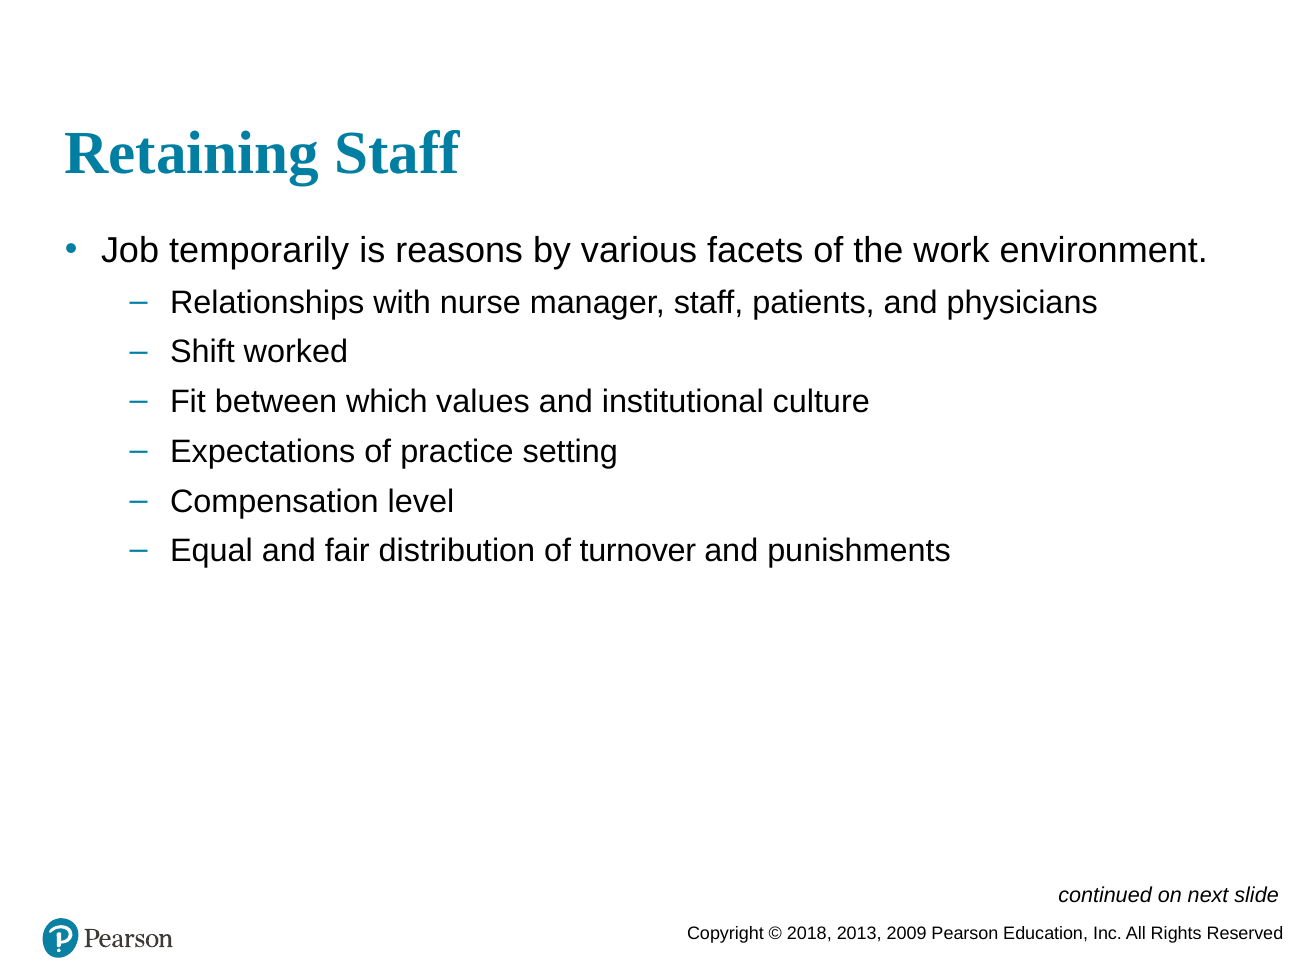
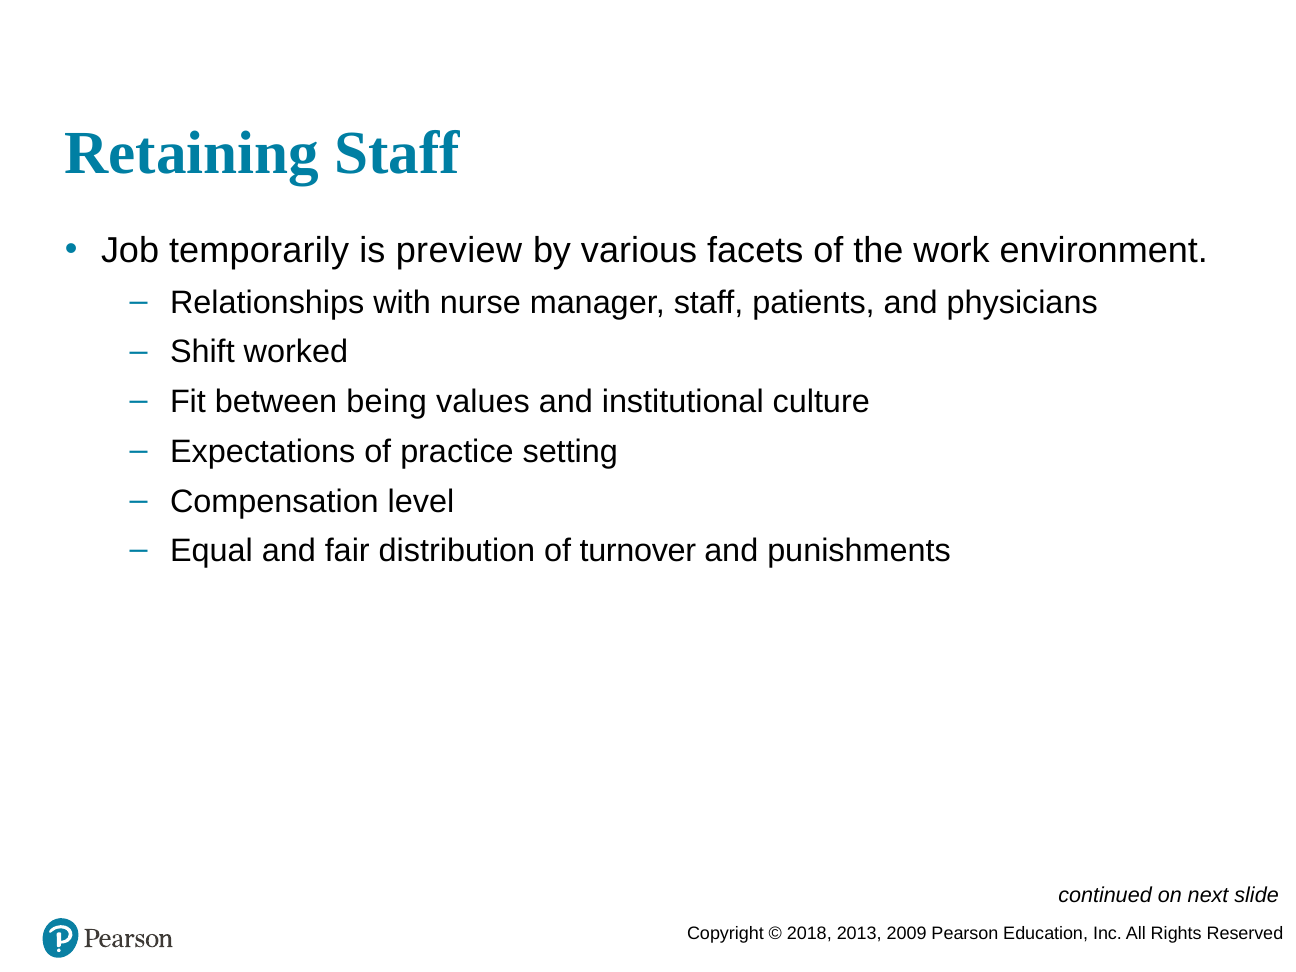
reasons: reasons -> preview
which: which -> being
